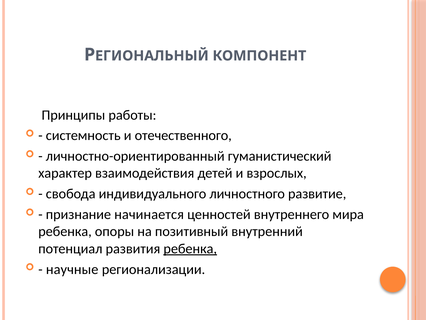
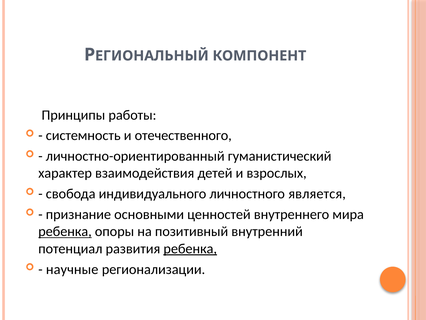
развитие: развитие -> является
начинается: начинается -> основными
ребенка at (65, 231) underline: none -> present
